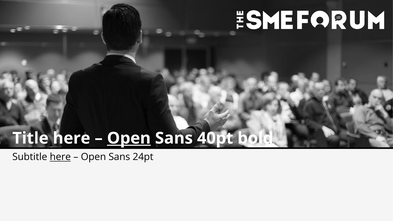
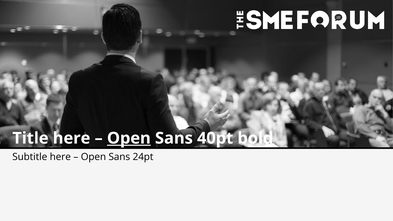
here at (60, 157) underline: present -> none
